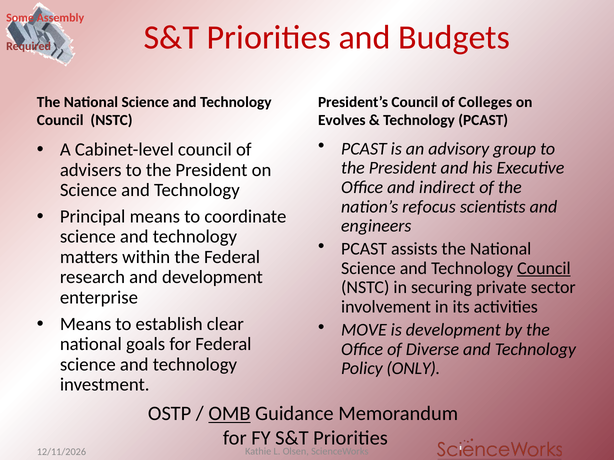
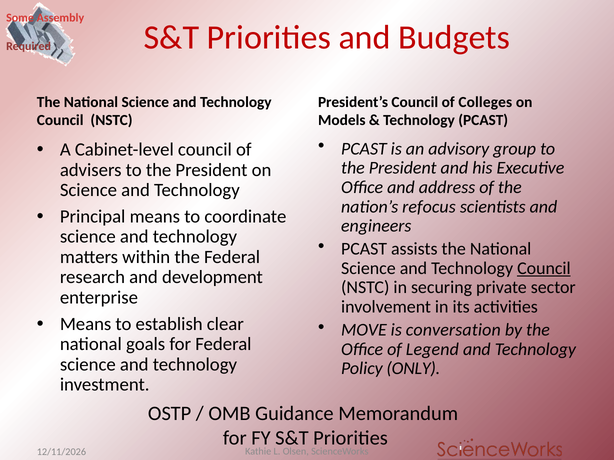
Evolves: Evolves -> Models
indirect: indirect -> address
is development: development -> conversation
Diverse: Diverse -> Legend
OMB underline: present -> none
